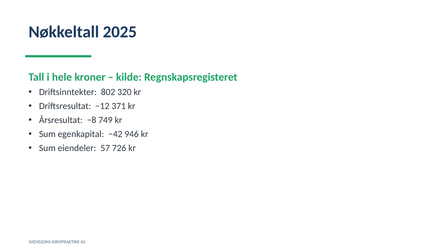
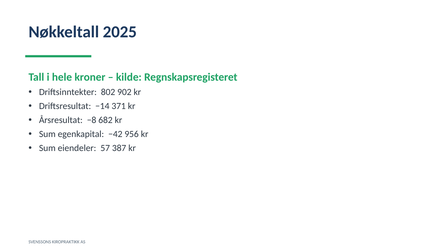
320: 320 -> 902
−12: −12 -> −14
749: 749 -> 682
946: 946 -> 956
726: 726 -> 387
